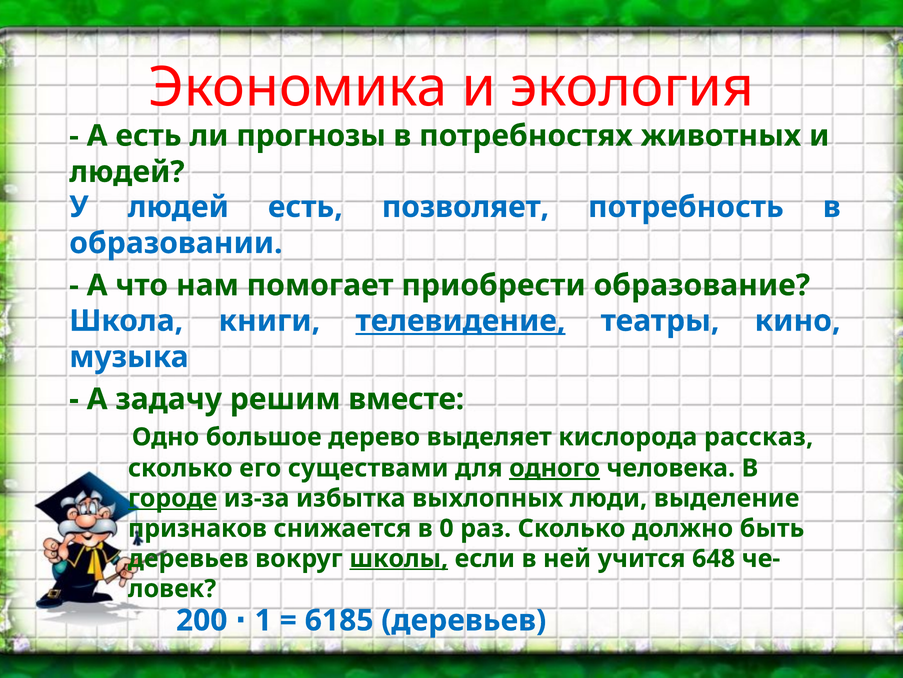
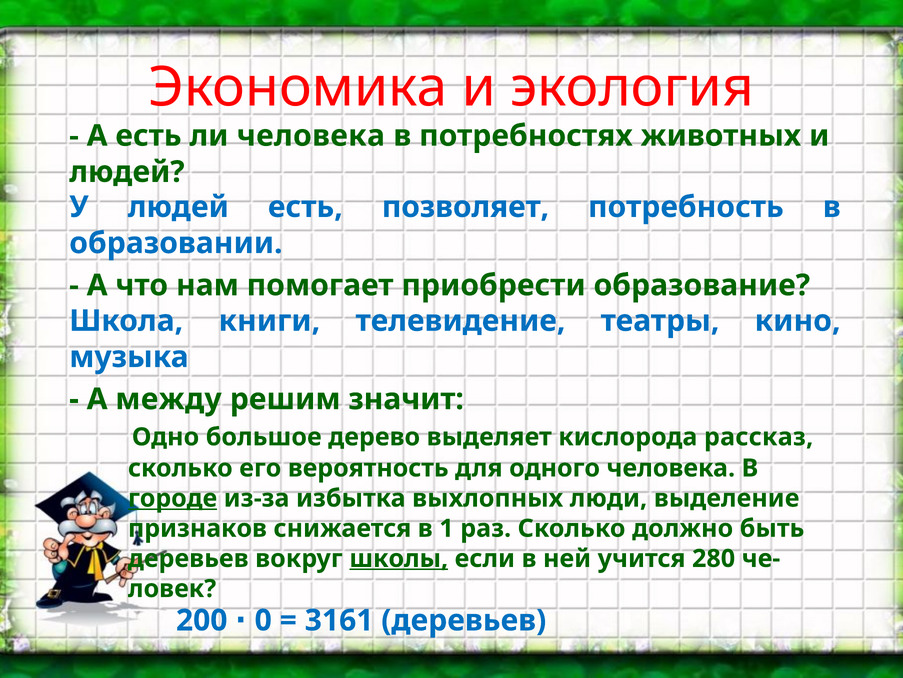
ли прогнозы: прогнозы -> человека
телевидение underline: present -> none
задачу: задачу -> между
вместе: вместе -> значит
существами: существами -> вероятность
одного underline: present -> none
0: 0 -> 1
648: 648 -> 280
1: 1 -> 0
6185: 6185 -> 3161
